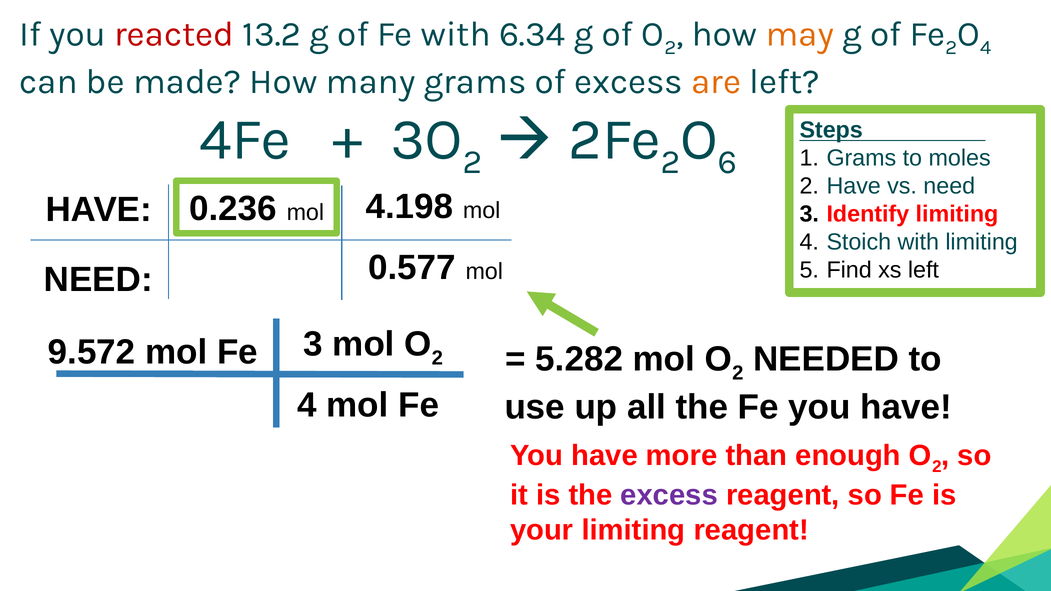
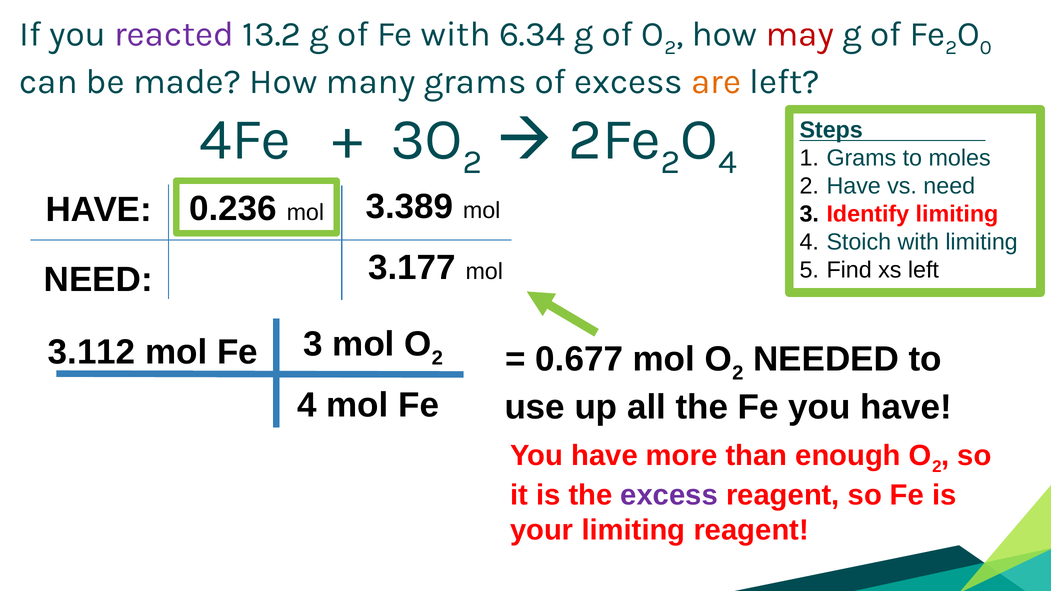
reacted colour: red -> purple
may colour: orange -> red
4 at (986, 48): 4 -> 0
6 at (728, 162): 6 -> 4
4.198: 4.198 -> 3.389
0.577: 0.577 -> 3.177
5.282: 5.282 -> 0.677
9.572: 9.572 -> 3.112
